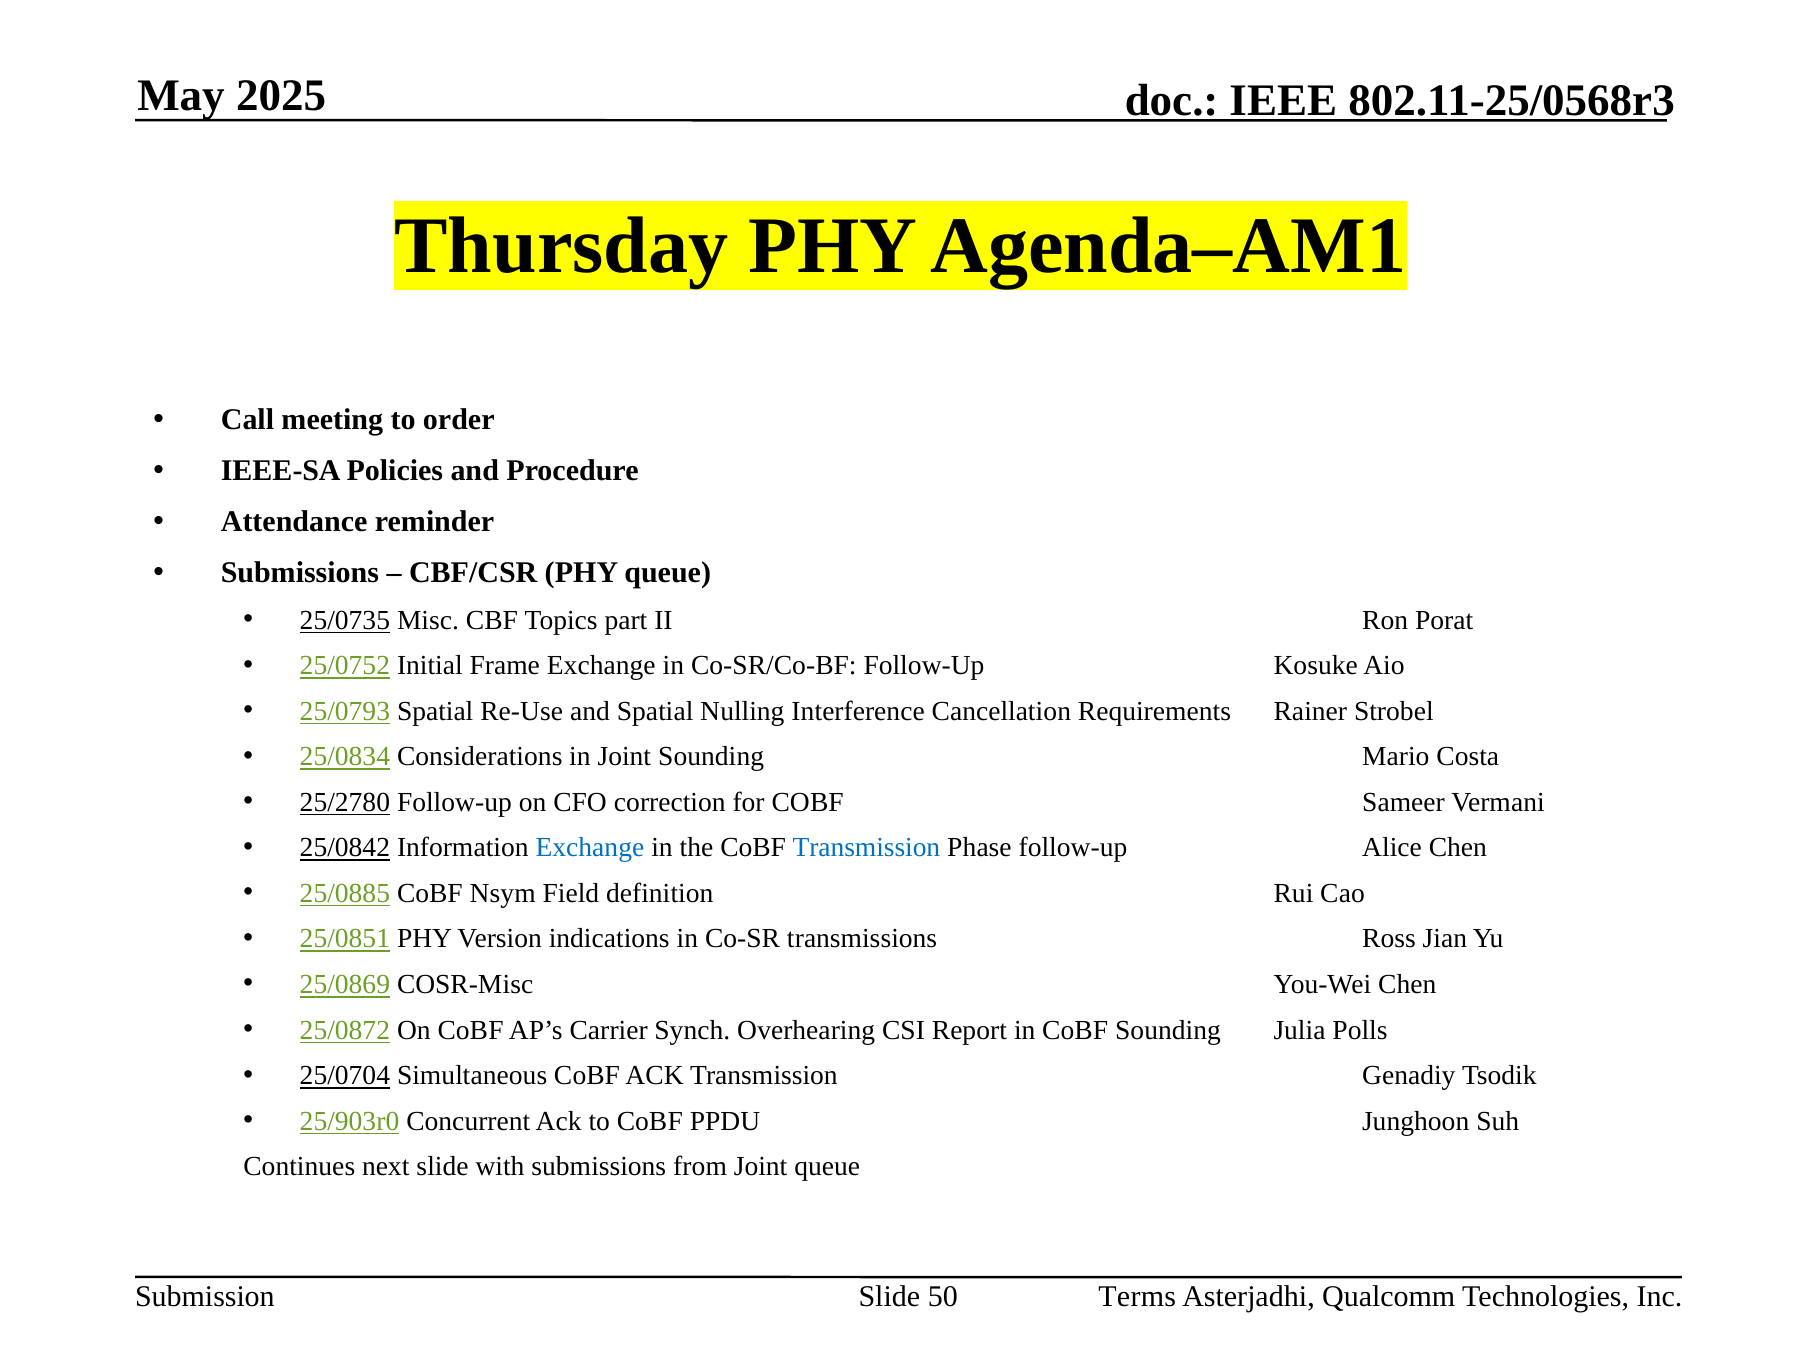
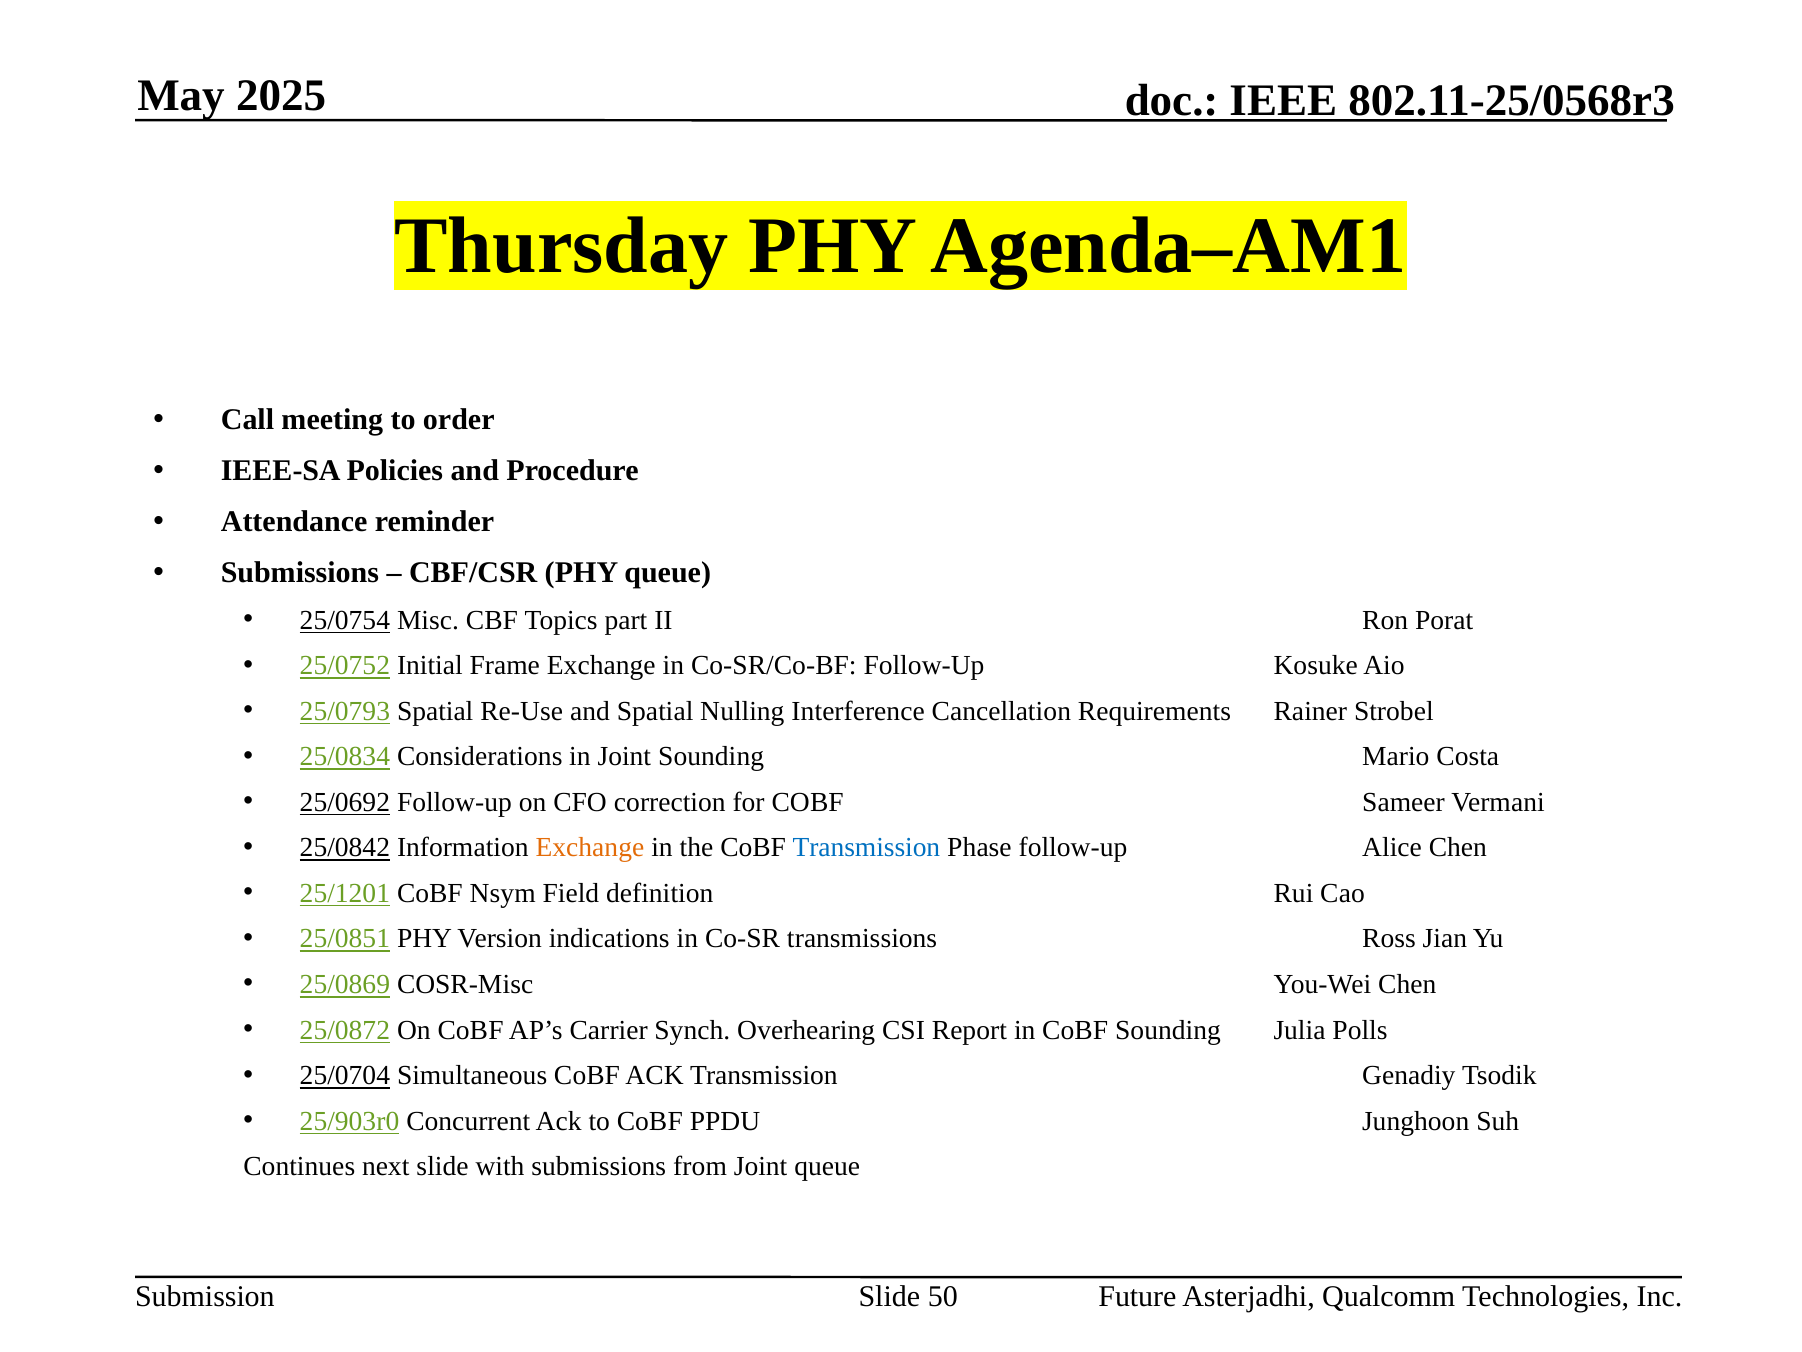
25/0735: 25/0735 -> 25/0754
25/2780: 25/2780 -> 25/0692
Exchange at (590, 847) colour: blue -> orange
25/0885: 25/0885 -> 25/1201
Terms: Terms -> Future
